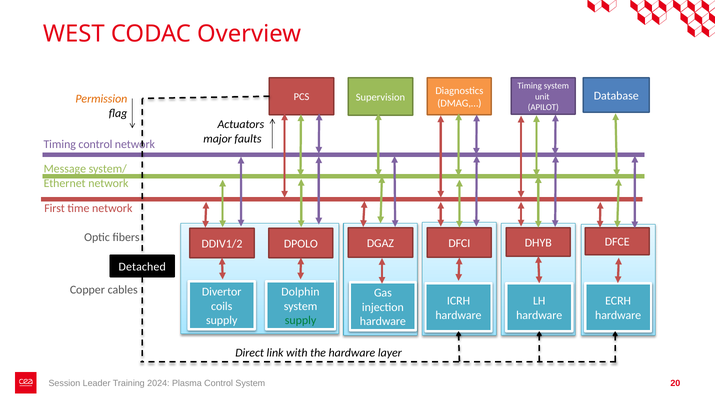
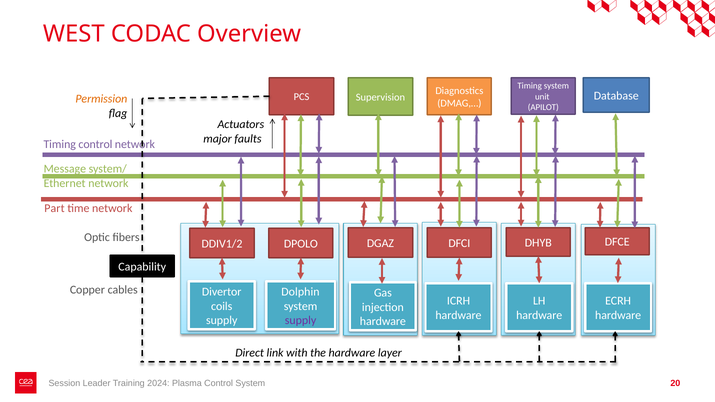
First: First -> Part
Detached: Detached -> Capability
supply at (301, 321) colour: green -> purple
